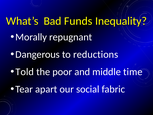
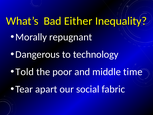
Funds: Funds -> Either
reductions: reductions -> technology
